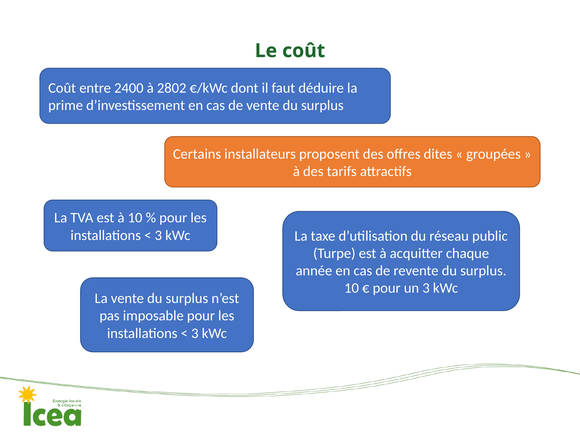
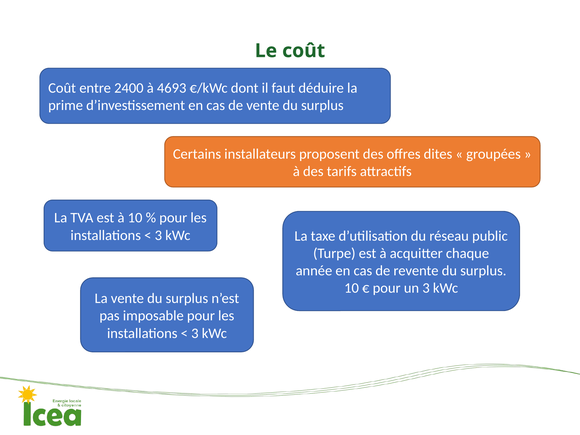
2802: 2802 -> 4693
